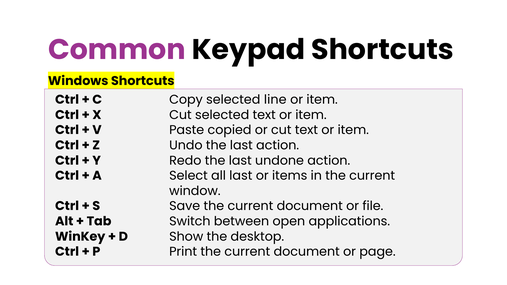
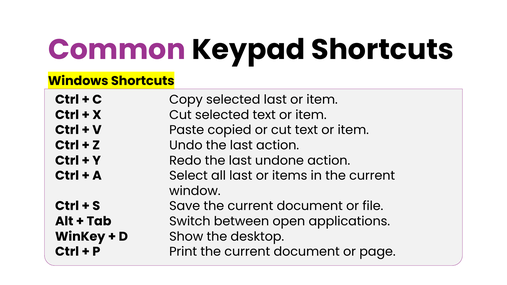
selected line: line -> last
